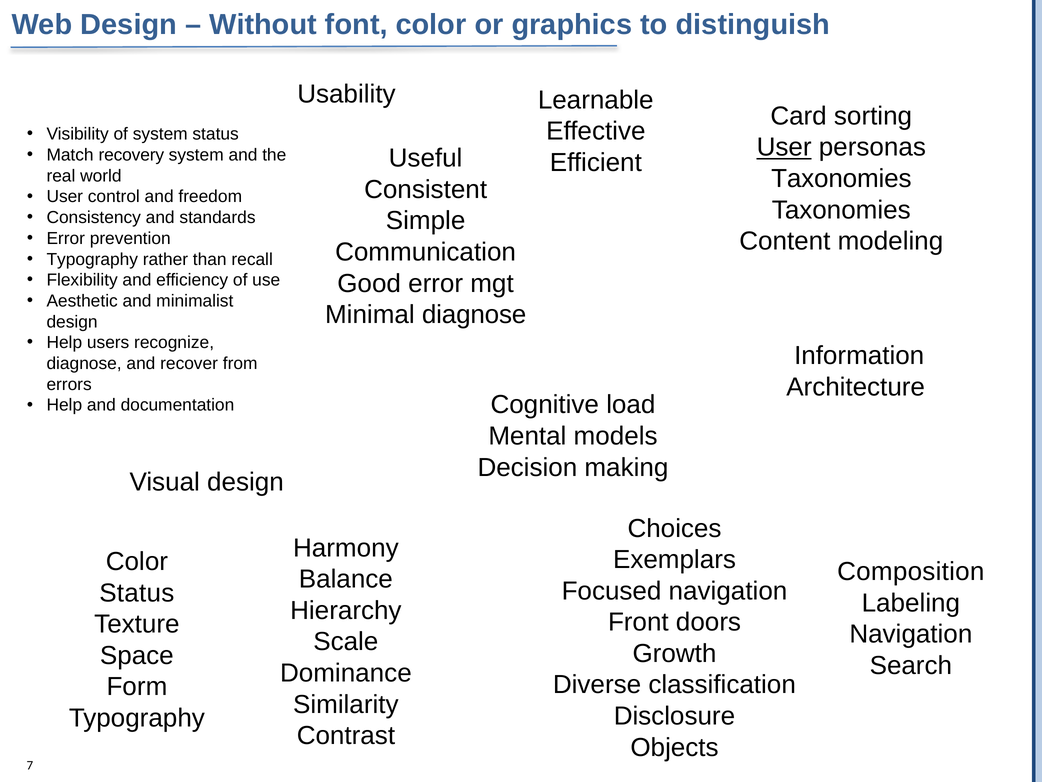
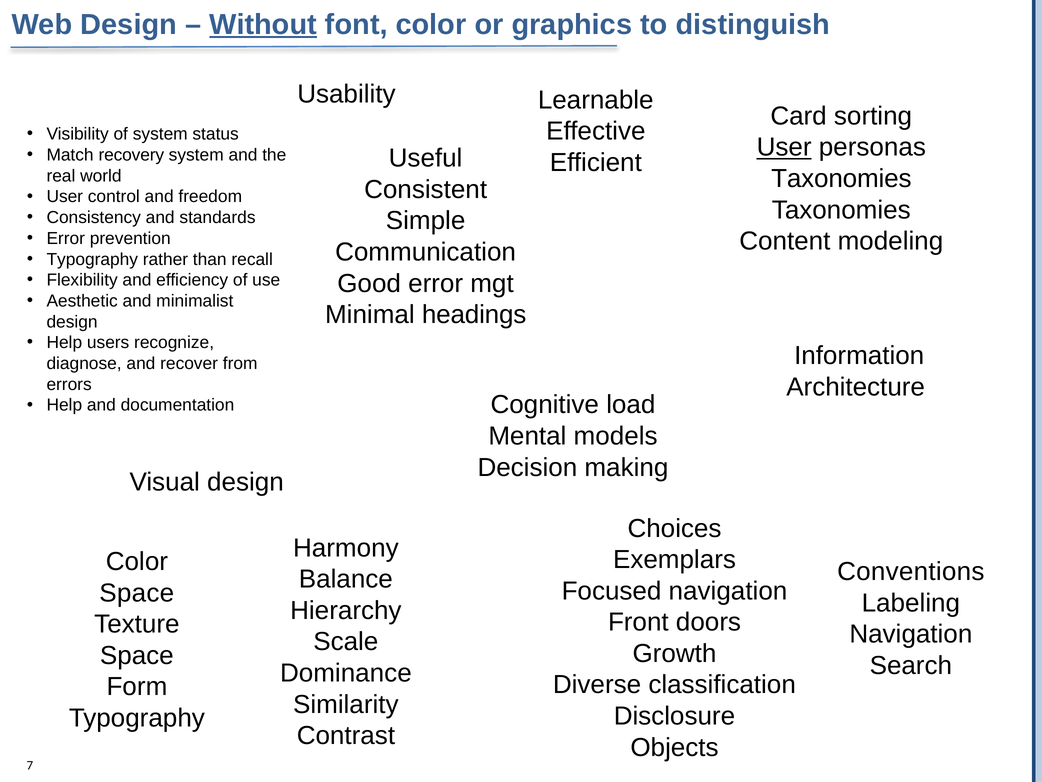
Without underline: none -> present
Minimal diagnose: diagnose -> headings
Composition: Composition -> Conventions
Status at (137, 593): Status -> Space
